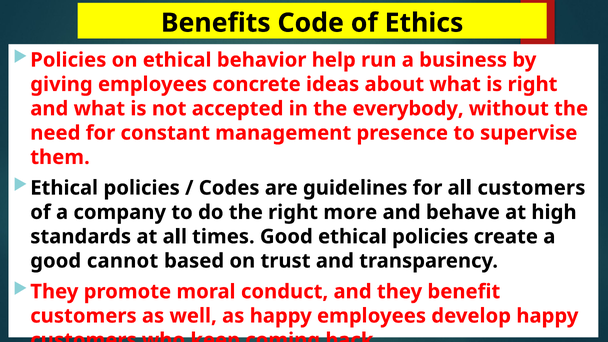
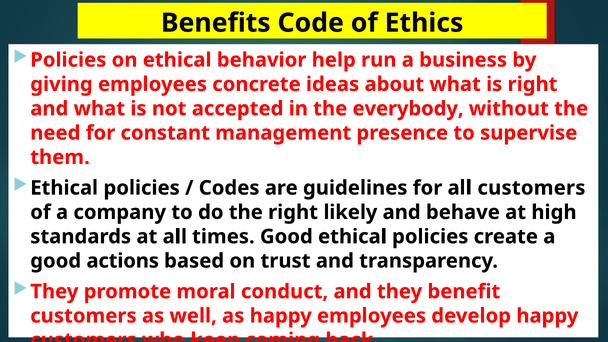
more: more -> likely
cannot: cannot -> actions
